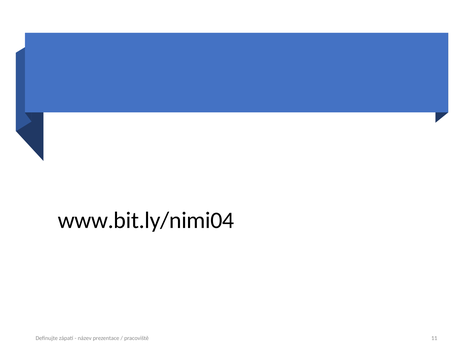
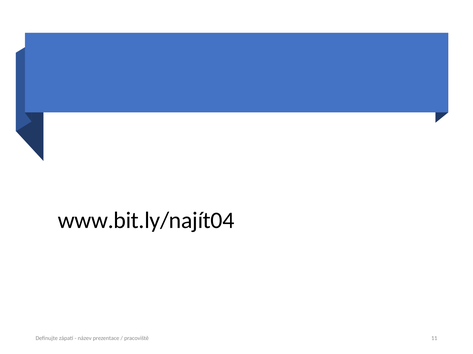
www.bit.ly/nimi04: www.bit.ly/nimi04 -> www.bit.ly/najít04
